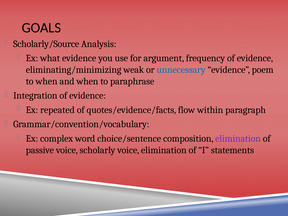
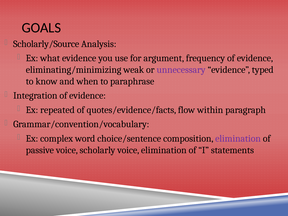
unnecessary colour: blue -> purple
poem: poem -> typed
to when: when -> know
